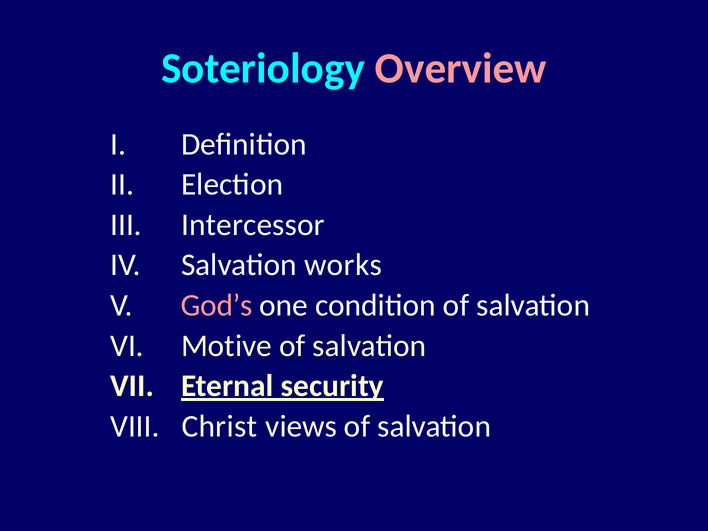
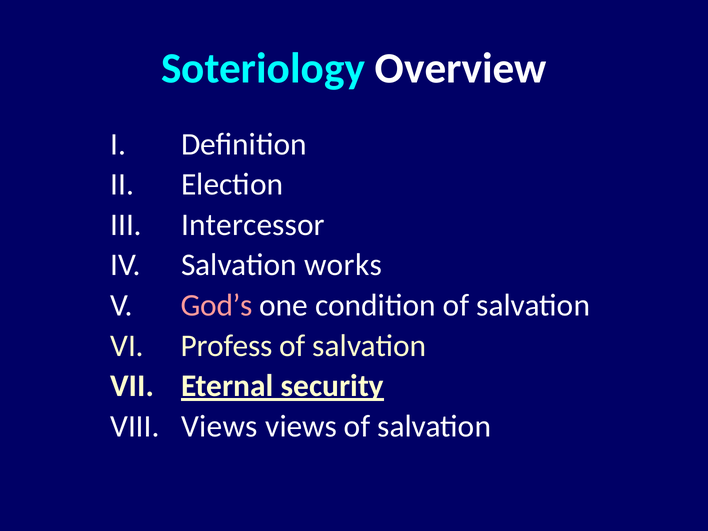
Overview colour: pink -> white
Motive: Motive -> Profess
Christ at (219, 426): Christ -> Views
